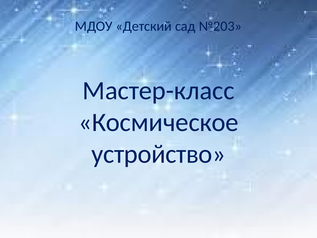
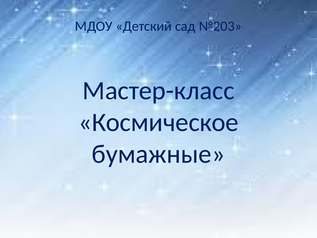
устройство: устройство -> бумажные
